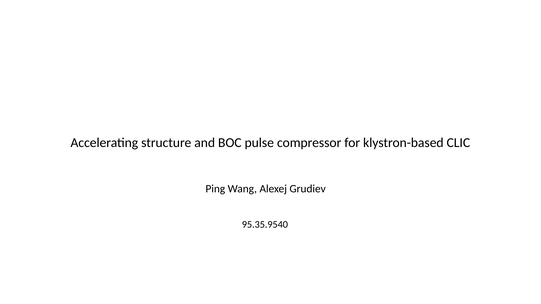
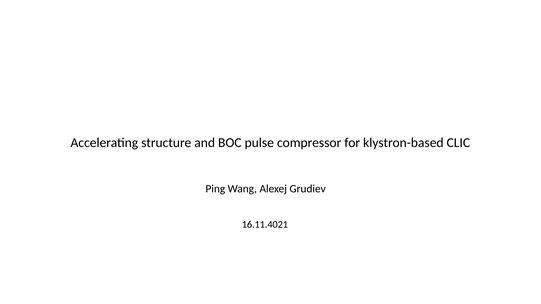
95.35.9540: 95.35.9540 -> 16.11.4021
